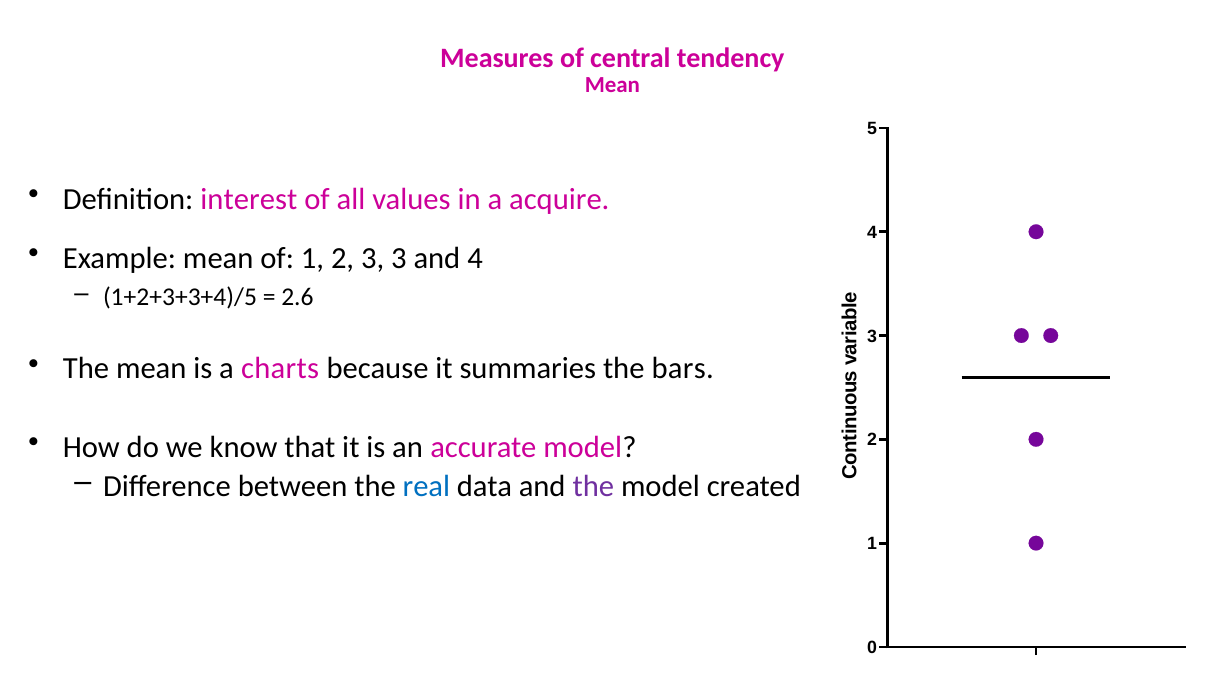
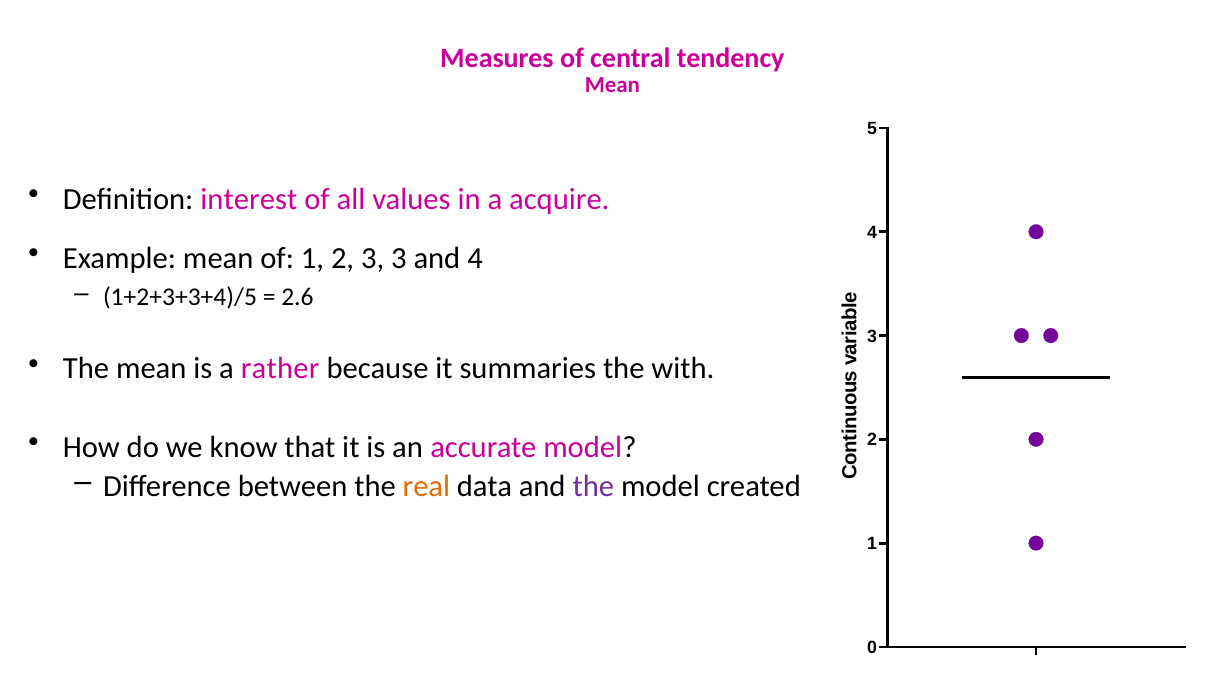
charts: charts -> rather
bars: bars -> with
real colour: blue -> orange
